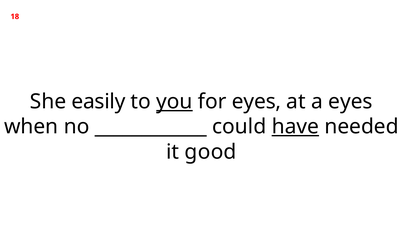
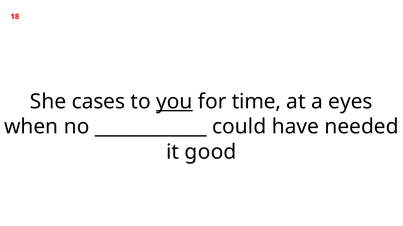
easily: easily -> cases
for eyes: eyes -> time
have underline: present -> none
